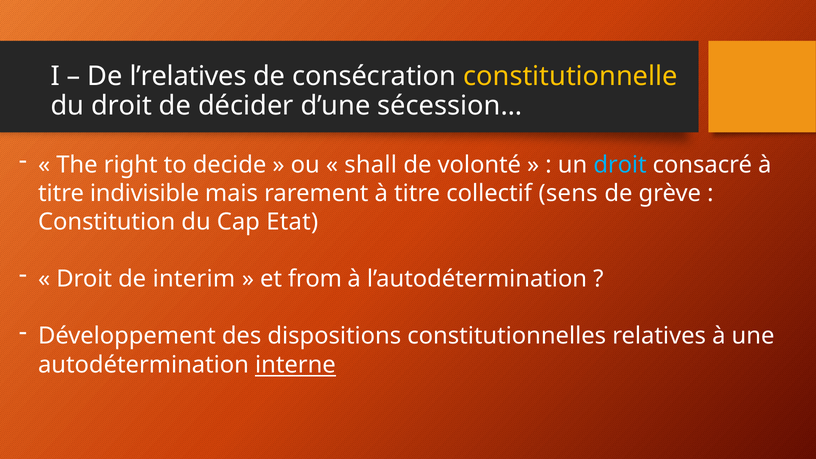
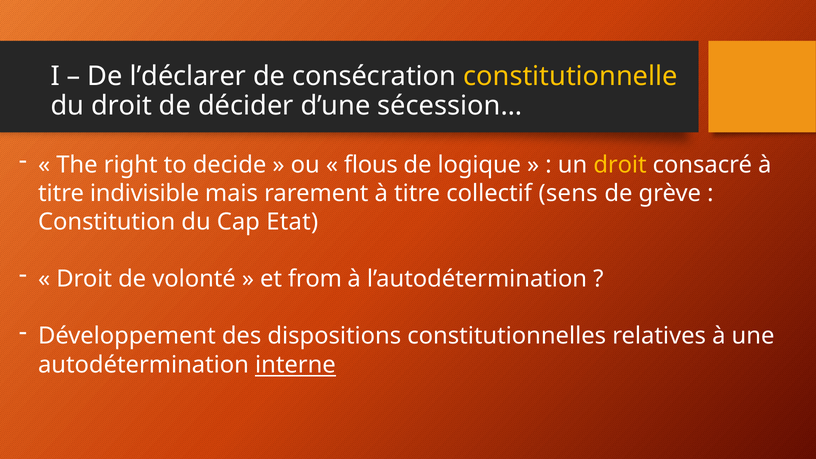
l’relatives: l’relatives -> l’déclarer
shall: shall -> flous
volonté: volonté -> logique
droit at (620, 165) colour: light blue -> yellow
interim: interim -> volonté
